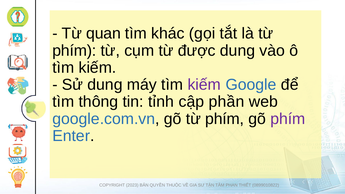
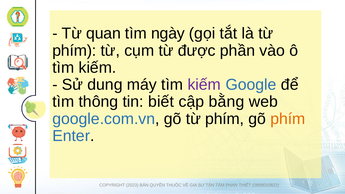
khác: khác -> ngày
được dung: dung -> phần
tỉnh: tỉnh -> biết
phần: phần -> bằng
phím at (288, 119) colour: purple -> orange
